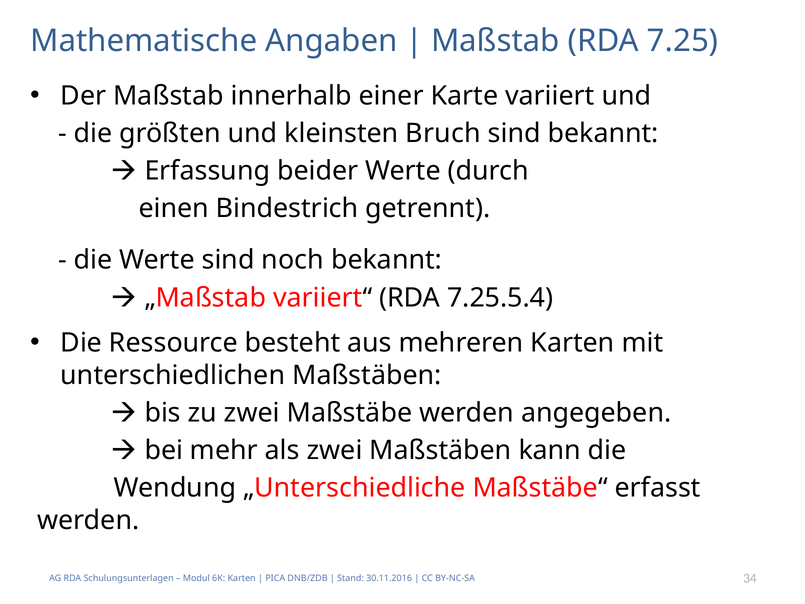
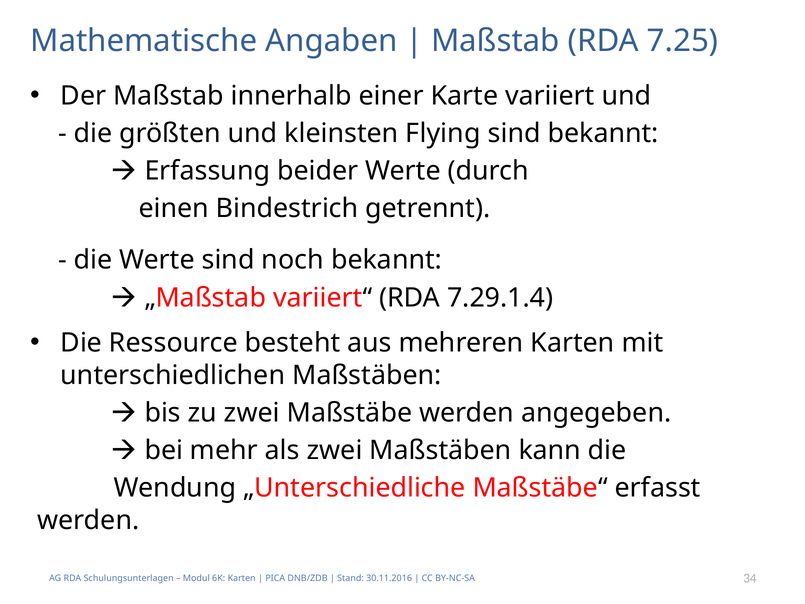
Bruch: Bruch -> Flying
7.25.5.4: 7.25.5.4 -> 7.29.1.4
